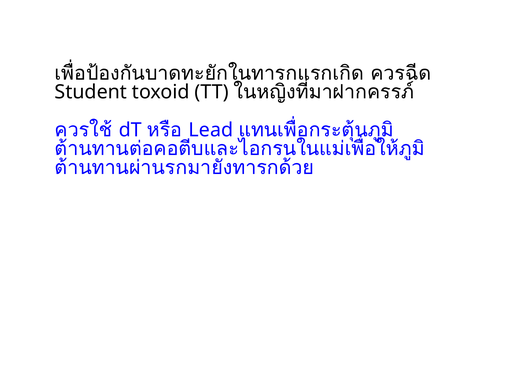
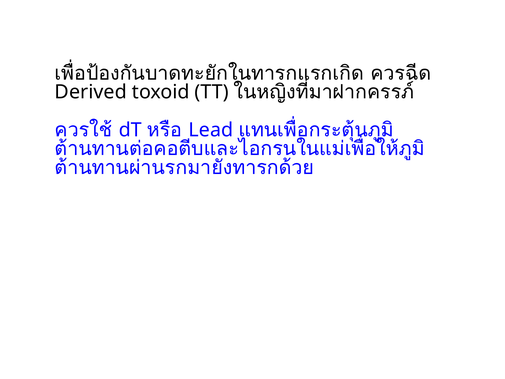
Student: Student -> Derived
